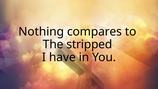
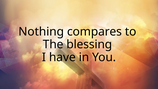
stripped: stripped -> blessing
